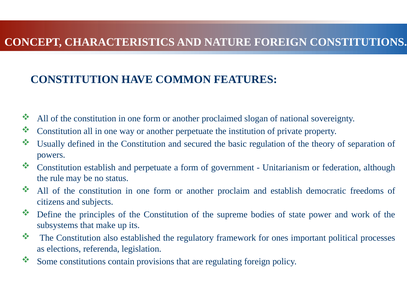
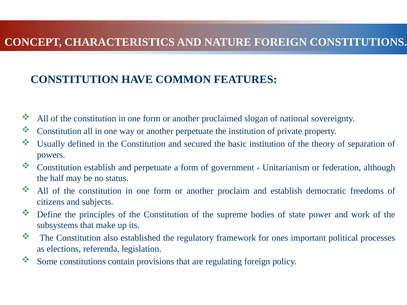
basic regulation: regulation -> institution
rule: rule -> half
